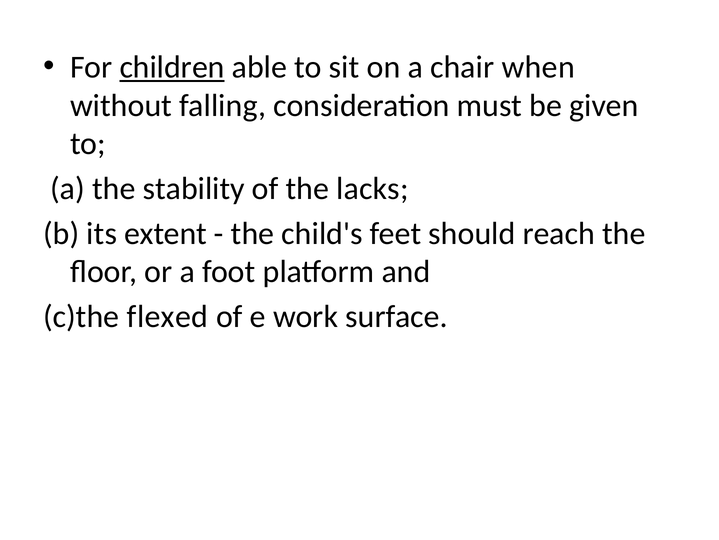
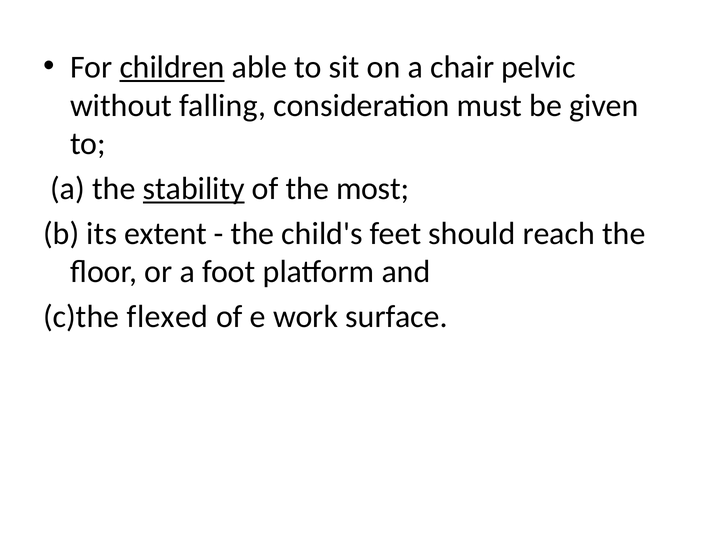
when: when -> pelvic
stability underline: none -> present
lacks: lacks -> most
